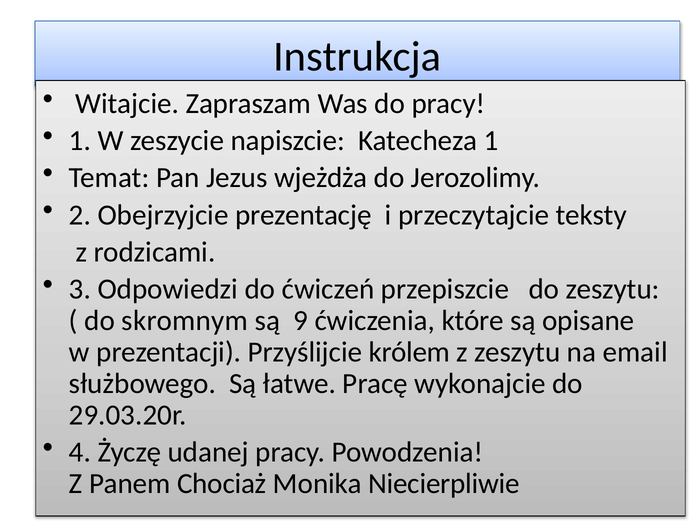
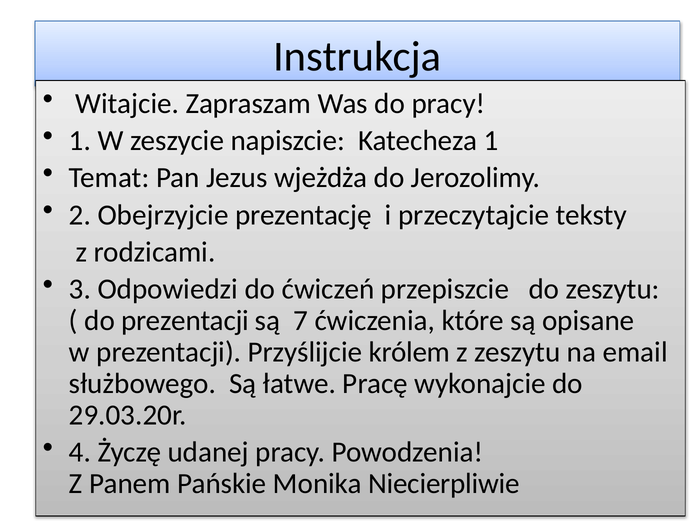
do skromnym: skromnym -> prezentacji
9: 9 -> 7
Chociaż: Chociaż -> Pańskie
